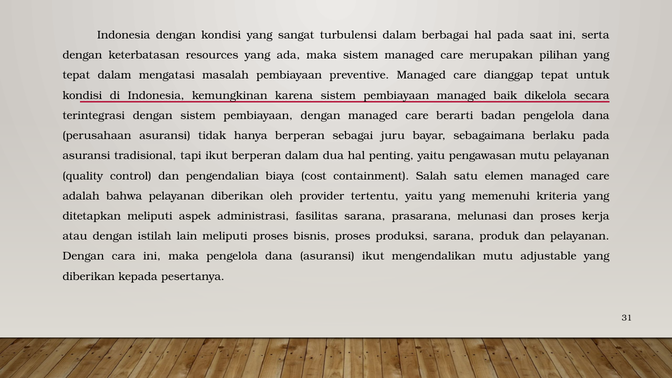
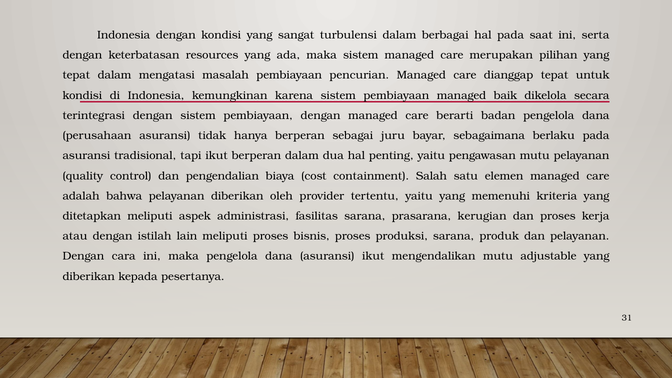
preventive: preventive -> pencurian
melunasi: melunasi -> kerugian
